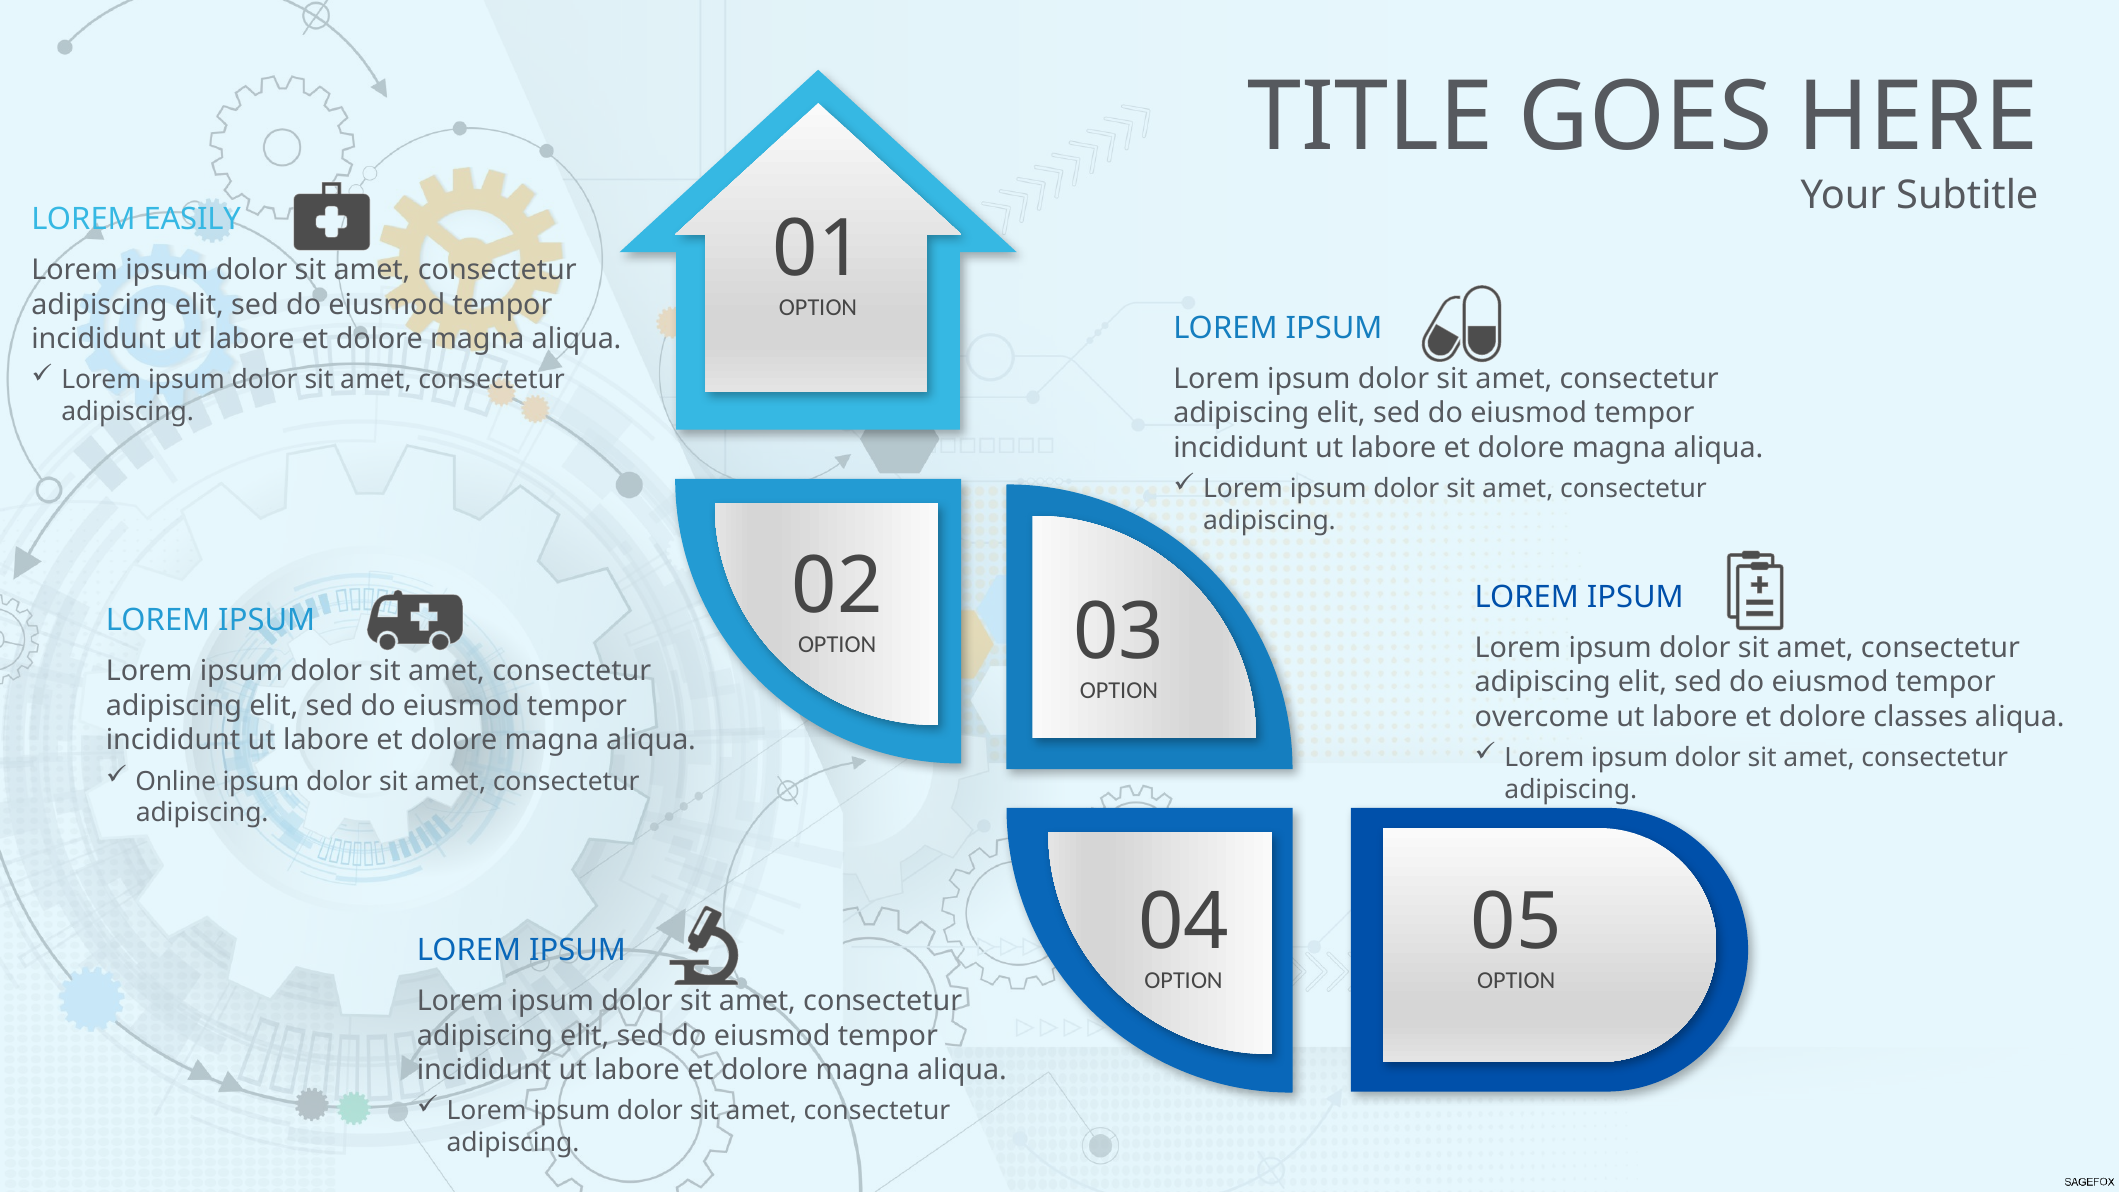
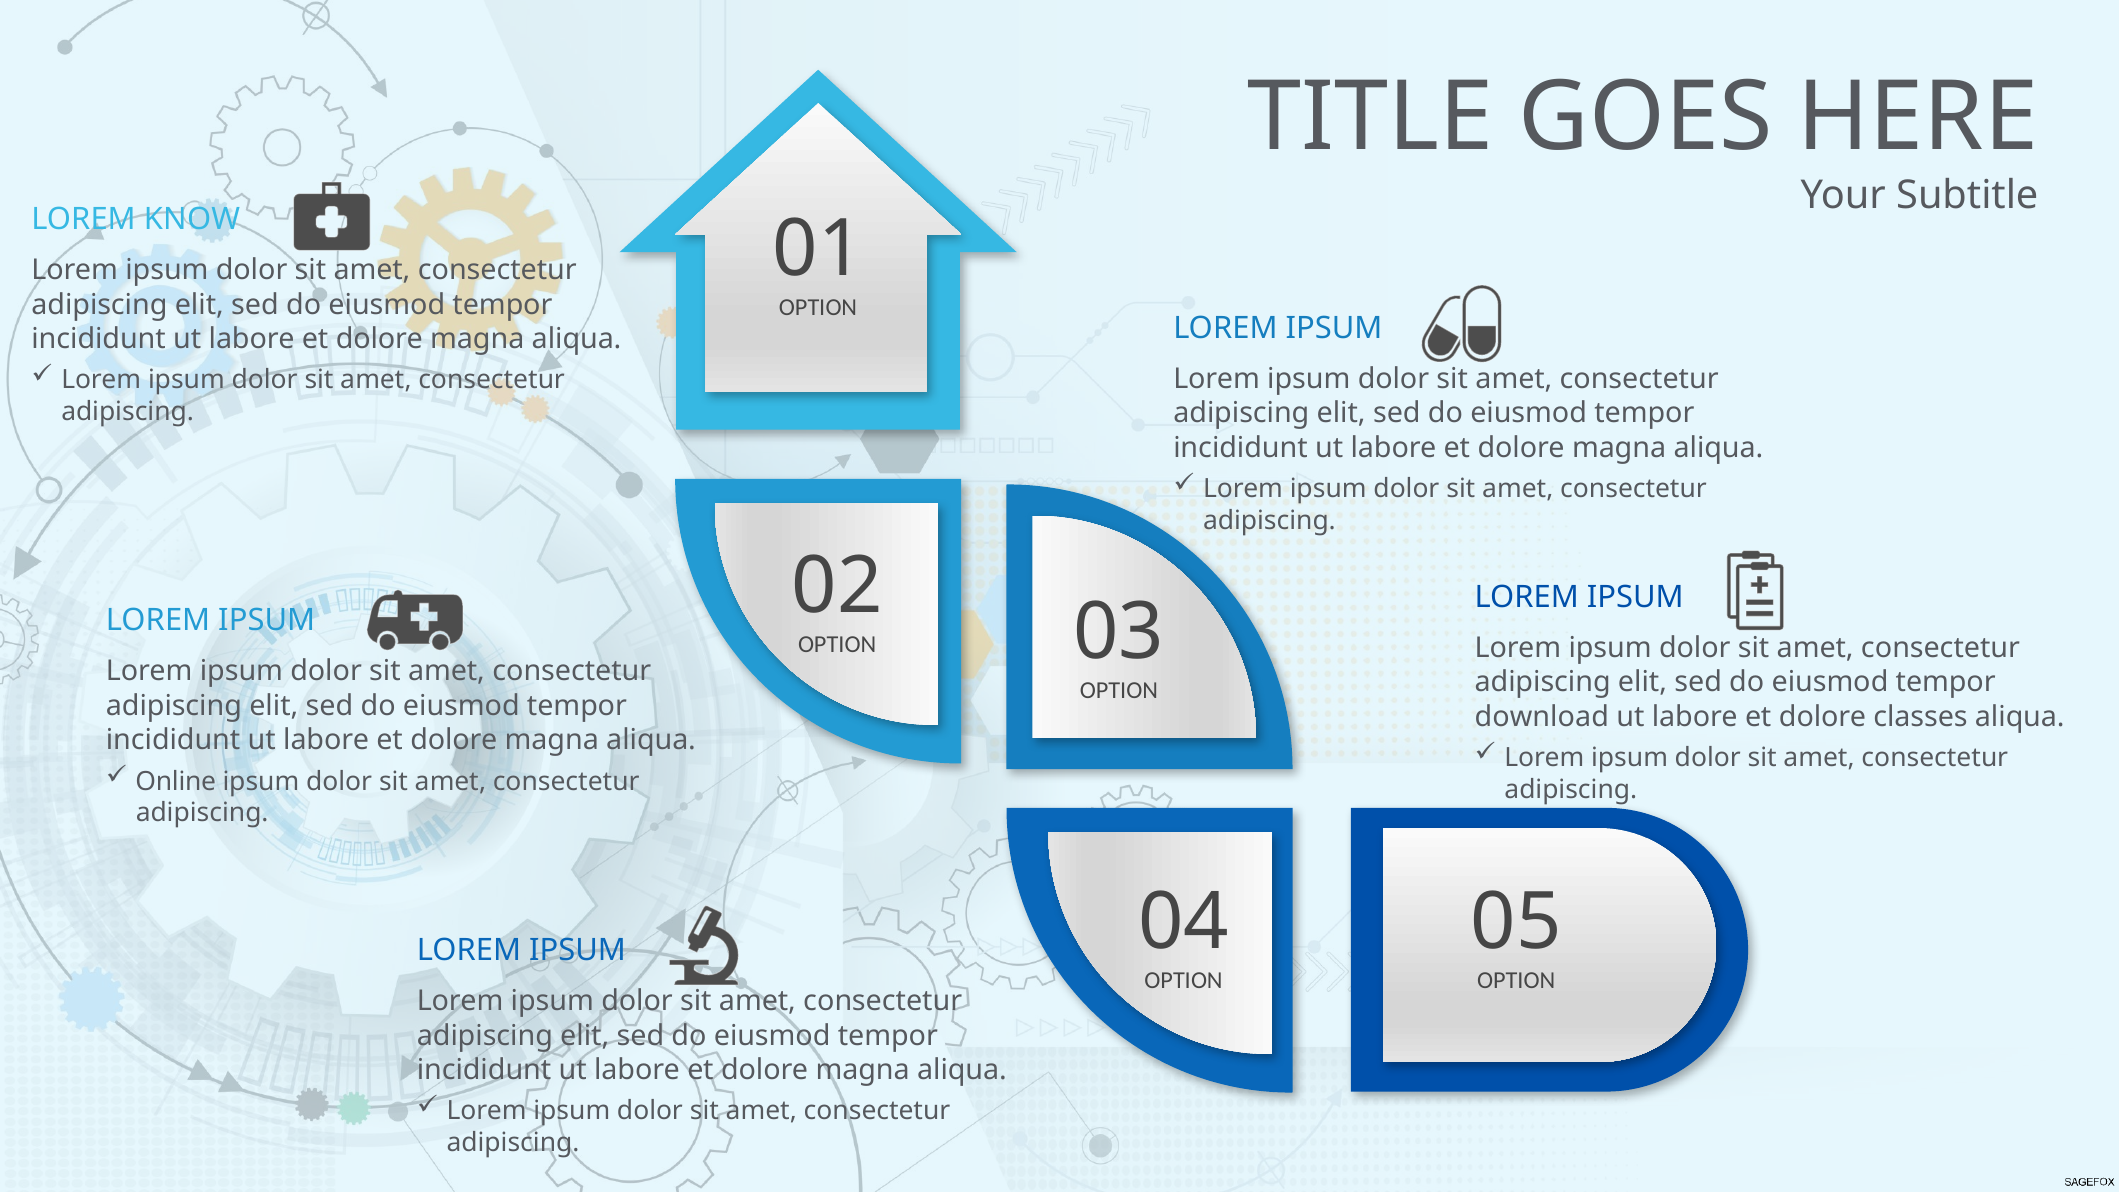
EASILY: EASILY -> KNOW
overcome: overcome -> download
